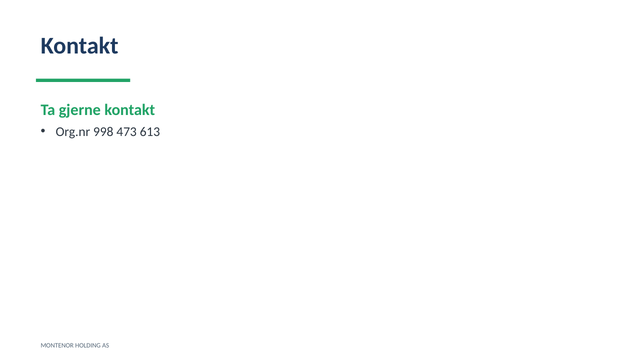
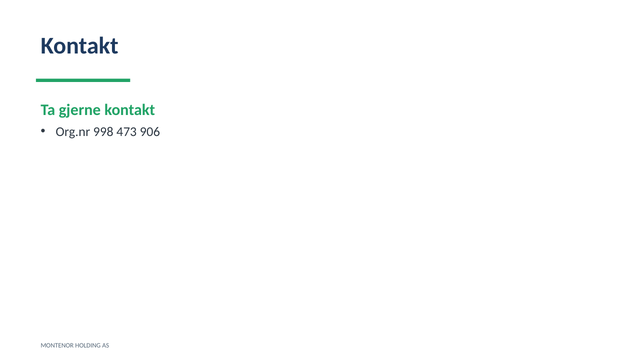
613: 613 -> 906
